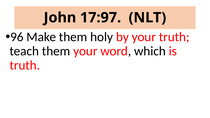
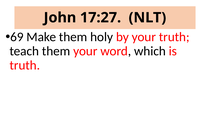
17:97: 17:97 -> 17:27
96: 96 -> 69
